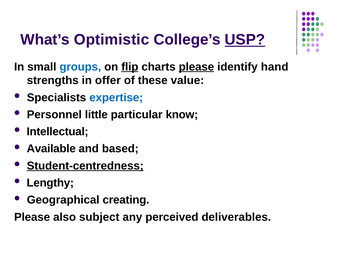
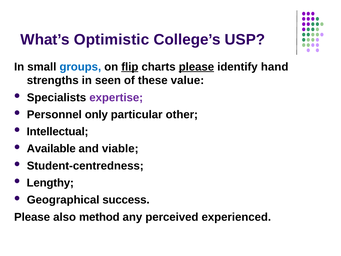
USP underline: present -> none
offer: offer -> seen
expertise colour: blue -> purple
little: little -> only
know: know -> other
based: based -> viable
Student-centredness underline: present -> none
creating: creating -> success
subject: subject -> method
deliverables: deliverables -> experienced
